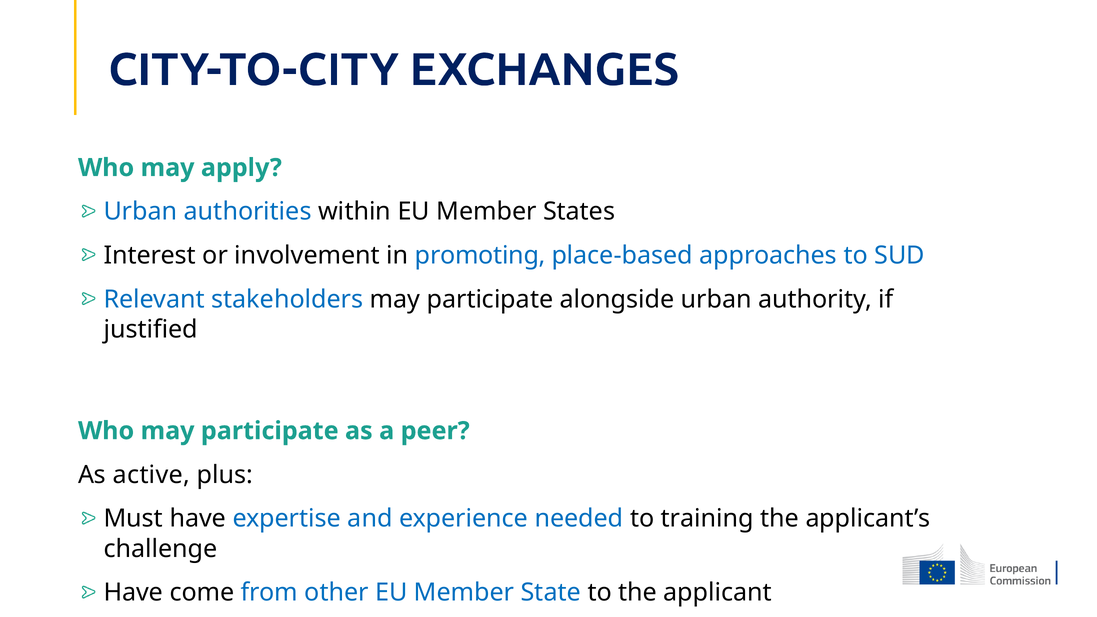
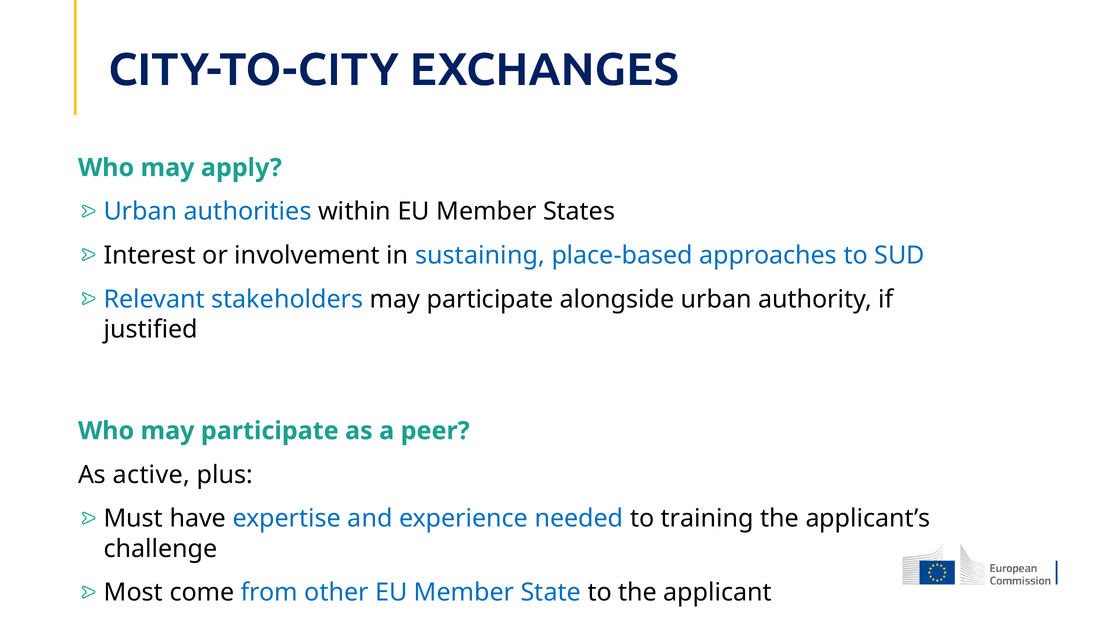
promoting: promoting -> sustaining
Have at (133, 593): Have -> Most
